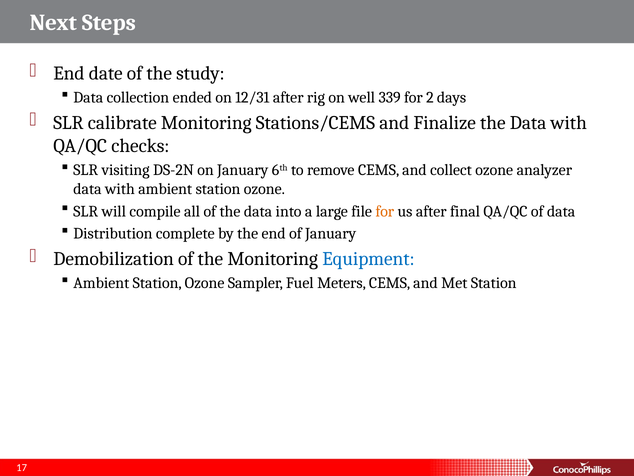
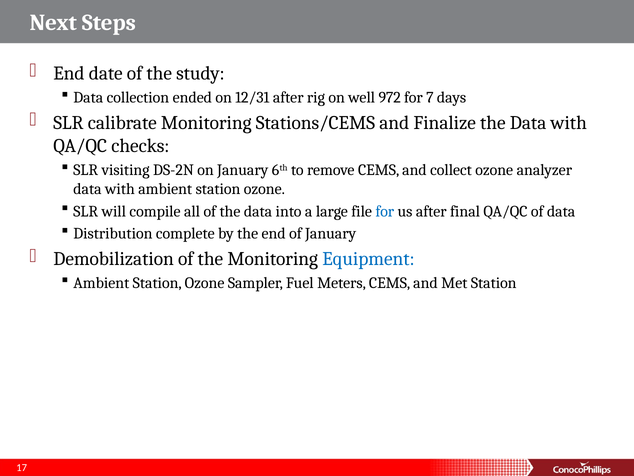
339: 339 -> 972
2: 2 -> 7
for at (385, 211) colour: orange -> blue
